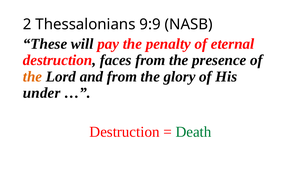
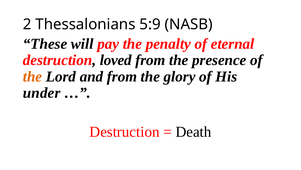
9:9: 9:9 -> 5:9
faces: faces -> loved
Death colour: green -> black
